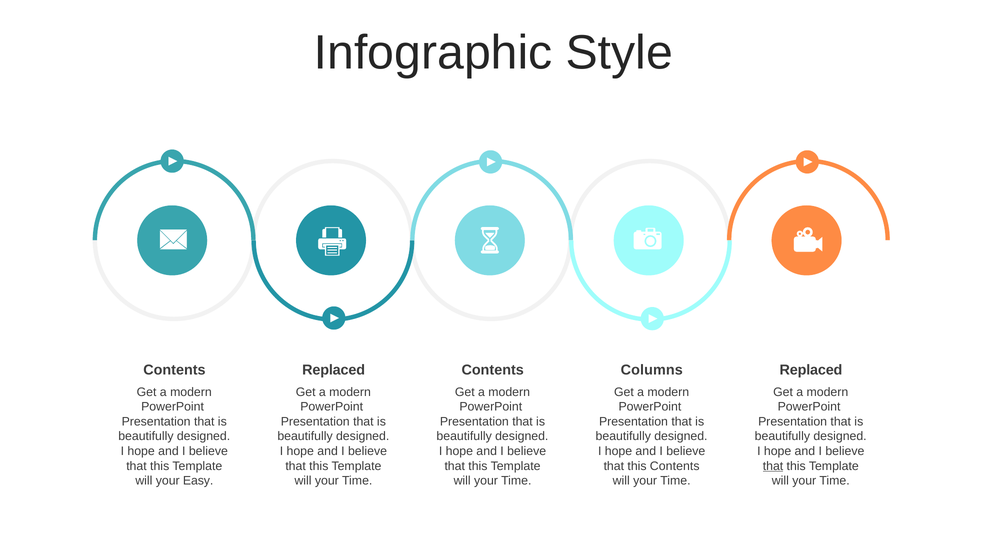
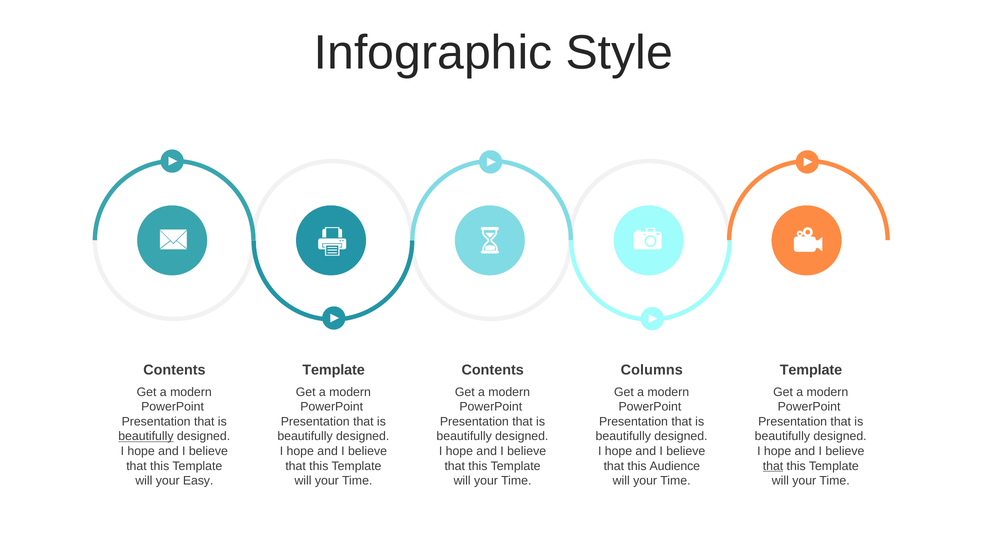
Replaced at (334, 370): Replaced -> Template
Replaced at (811, 370): Replaced -> Template
beautifully at (146, 436) underline: none -> present
this Contents: Contents -> Audience
